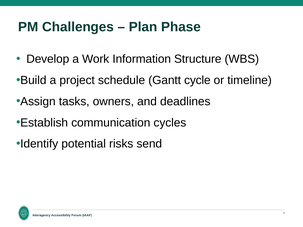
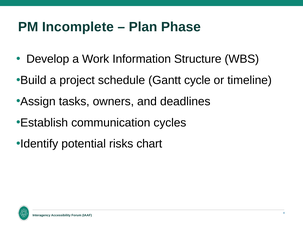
Challenges: Challenges -> Incomplete
send: send -> chart
